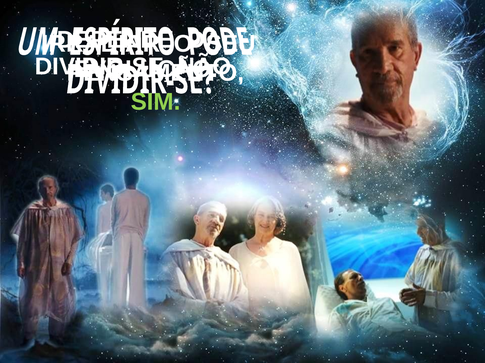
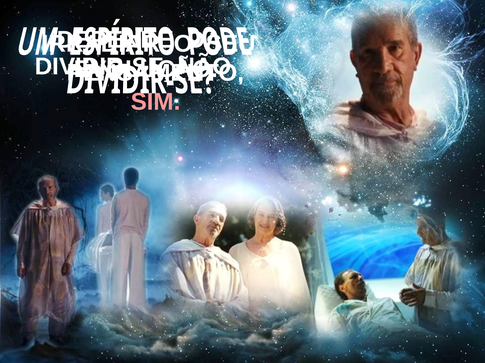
SIM colour: light green -> pink
